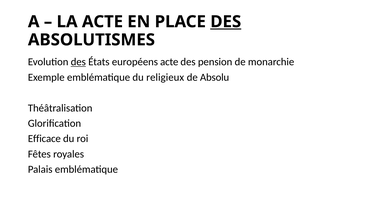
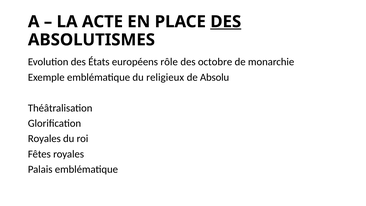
des at (78, 62) underline: present -> none
européens acte: acte -> rôle
pension: pension -> octobre
Efficace at (44, 139): Efficace -> Royales
